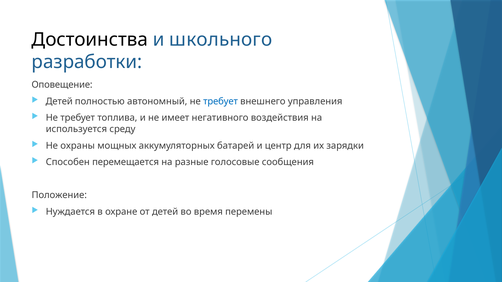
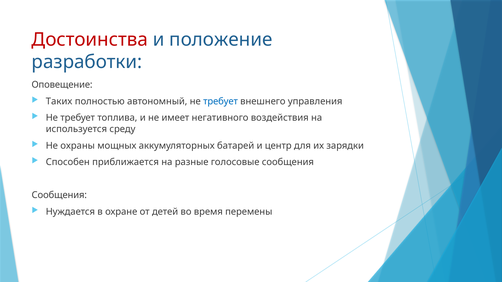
Достоинства colour: black -> red
школьного: школьного -> положение
Детей at (59, 101): Детей -> Таких
перемещается: перемещается -> приближается
Положение at (59, 195): Положение -> Сообщения
